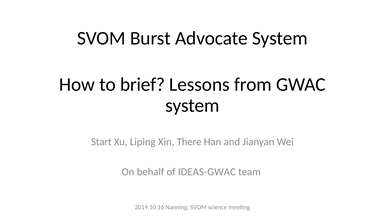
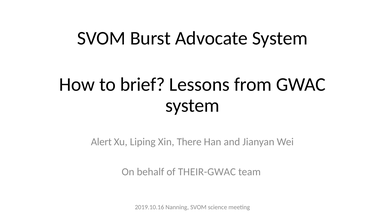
Start: Start -> Alert
IDEAS-GWAC: IDEAS-GWAC -> THEIR-GWAC
